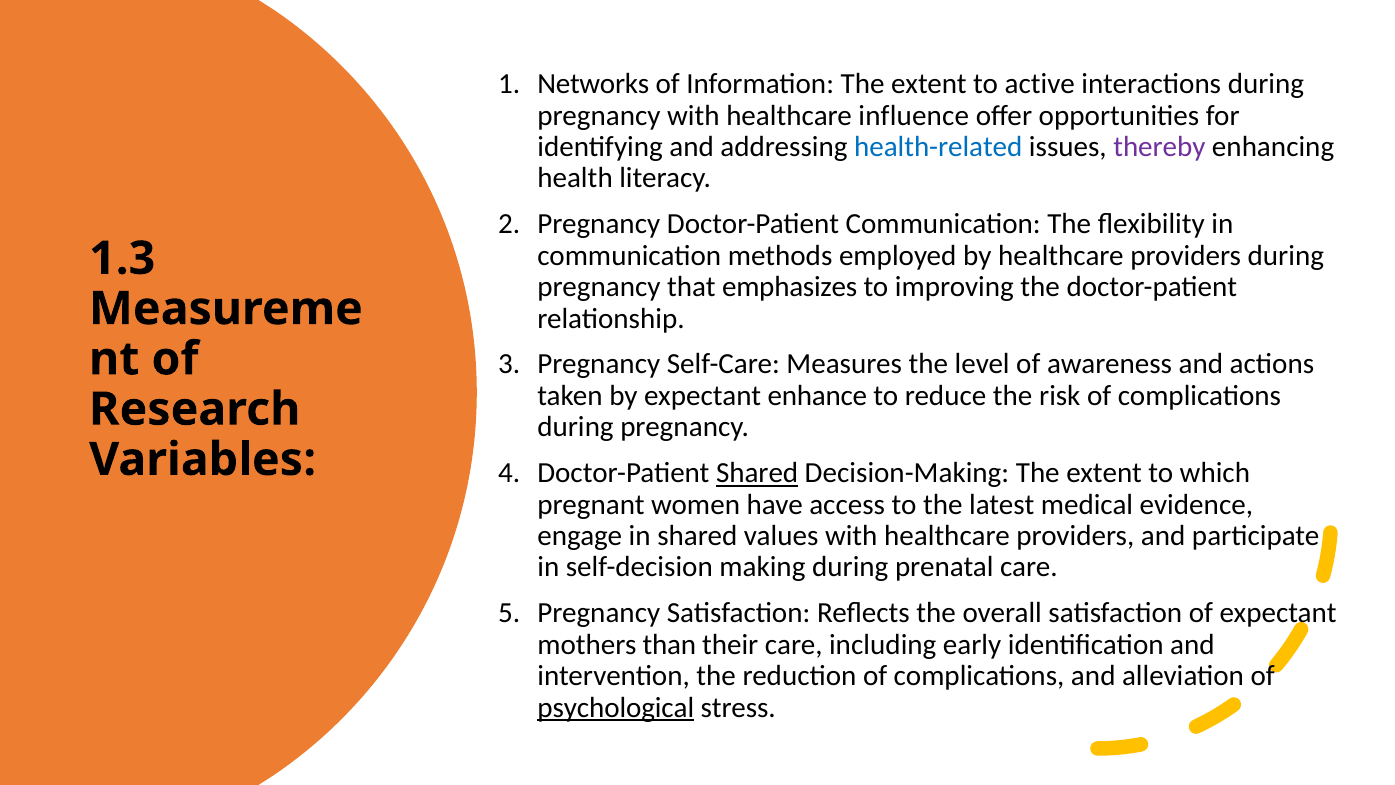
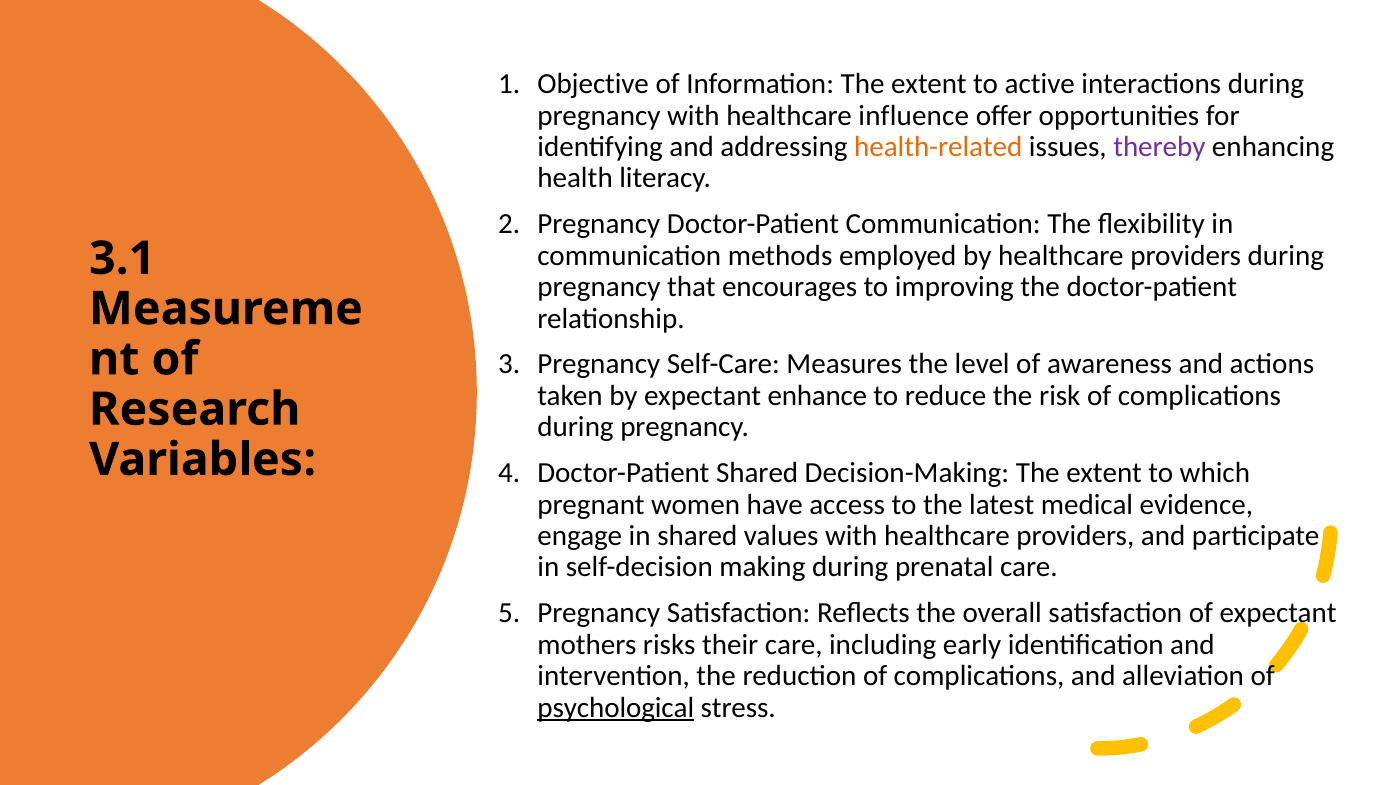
Networks: Networks -> Objective
health-related colour: blue -> orange
1.3: 1.3 -> 3.1
emphasizes: emphasizes -> encourages
Shared at (757, 473) underline: present -> none
than: than -> risks
